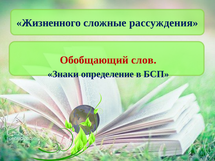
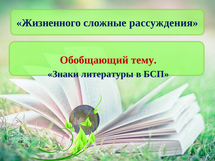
слов: слов -> тему
определение: определение -> литературы
